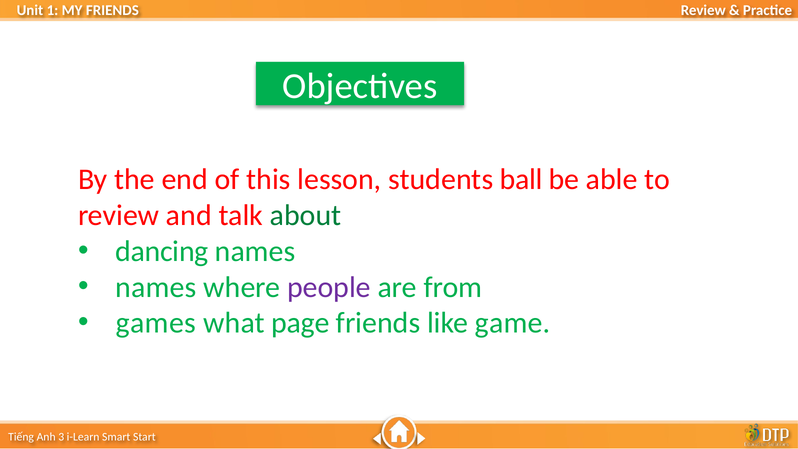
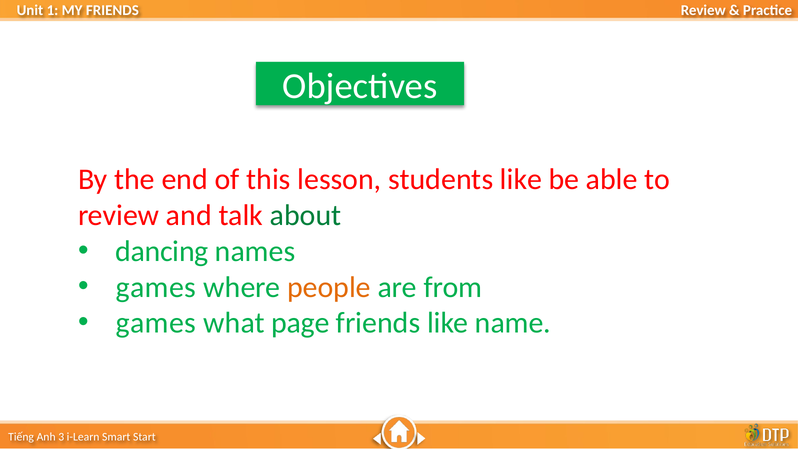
ball at (521, 179): ball -> like
names at (156, 287): names -> games
people colour: purple -> orange
game: game -> name
